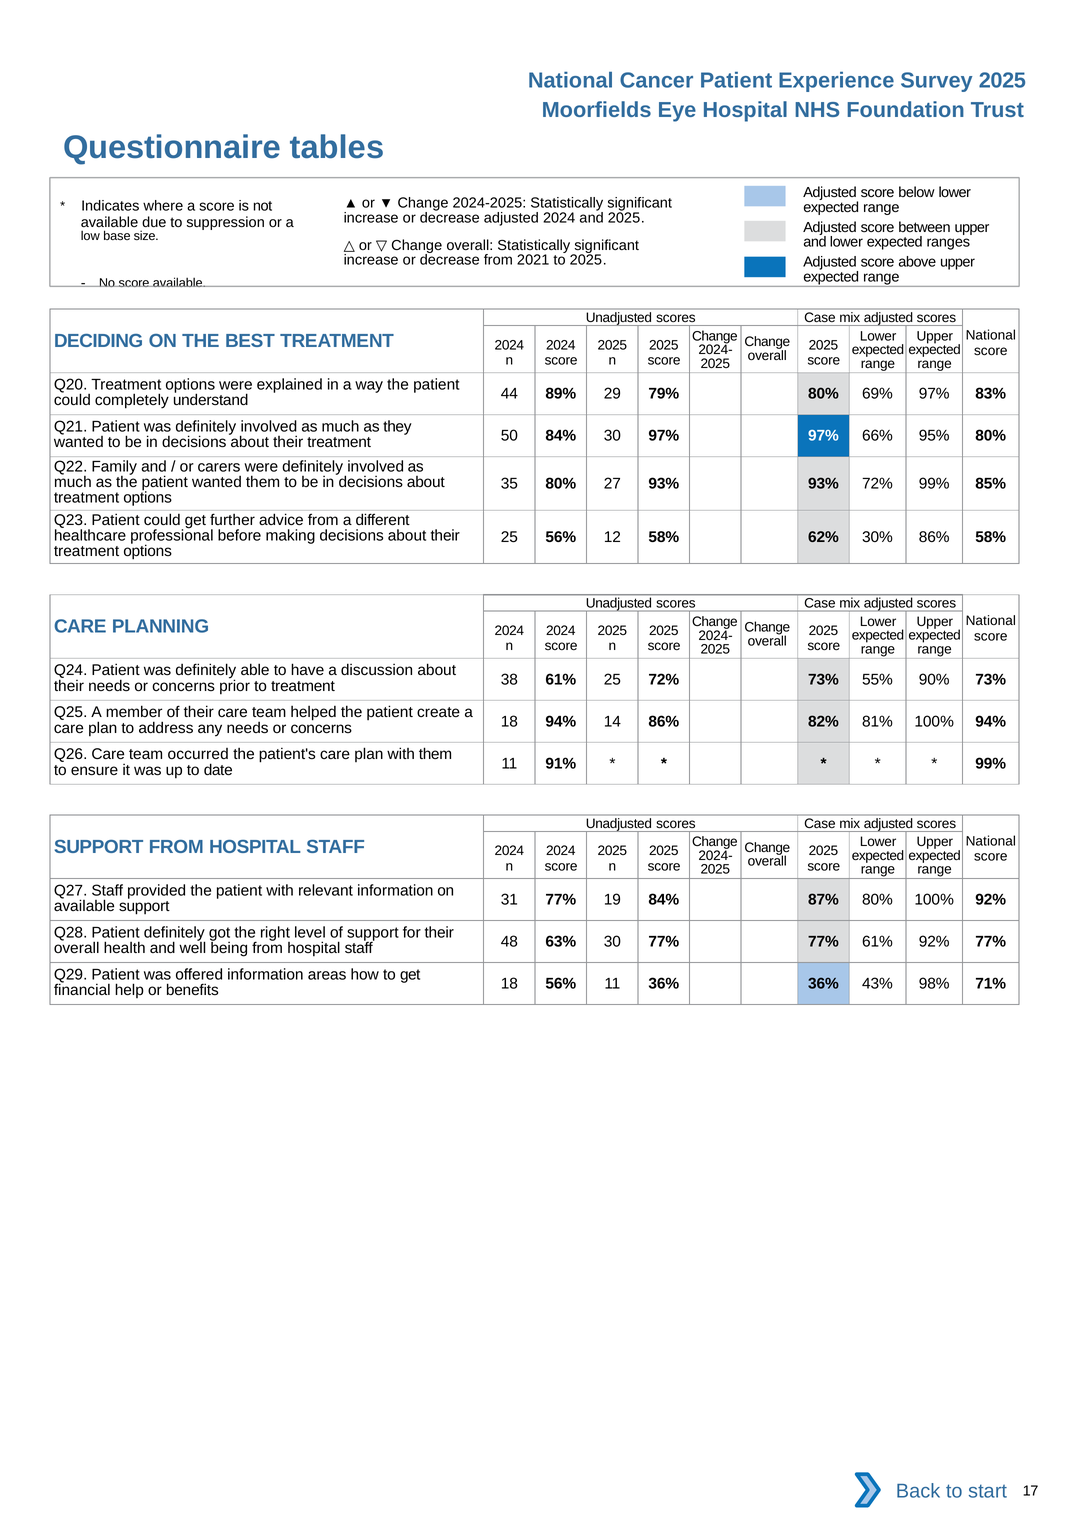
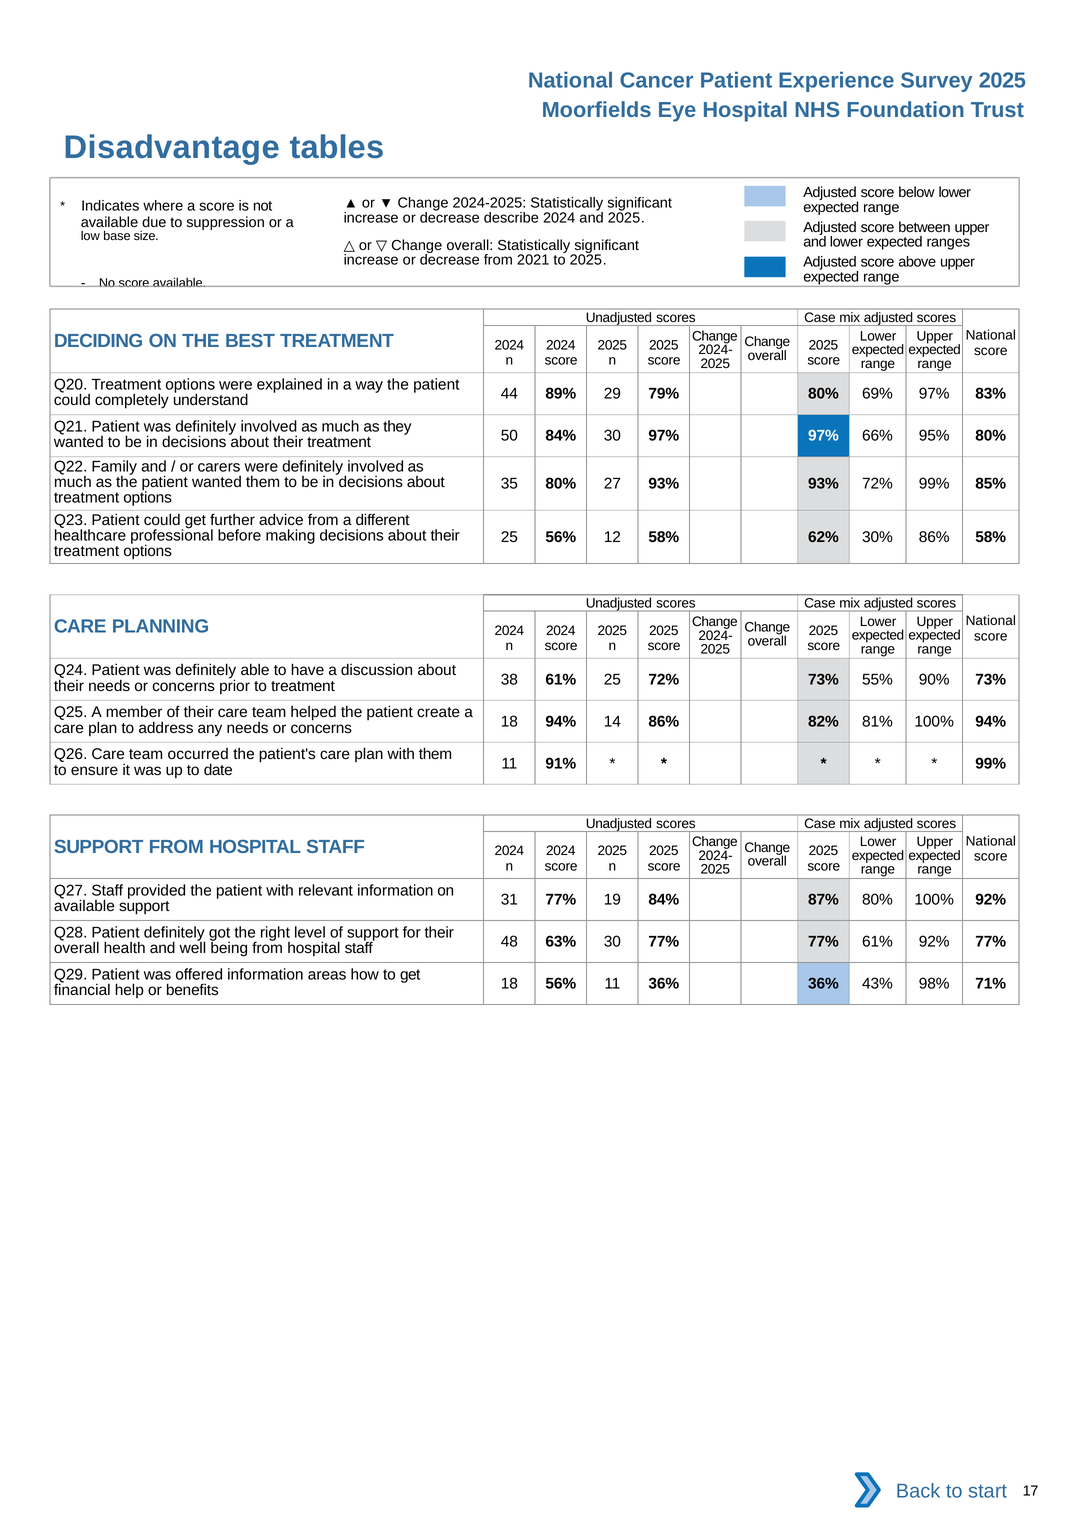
Questionnaire: Questionnaire -> Disadvantage
decrease adjusted: adjusted -> describe
